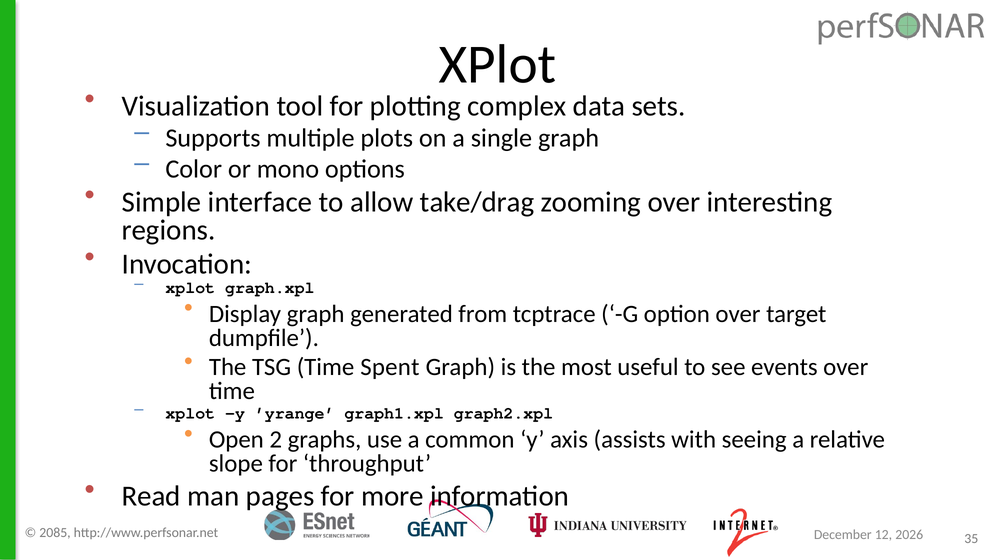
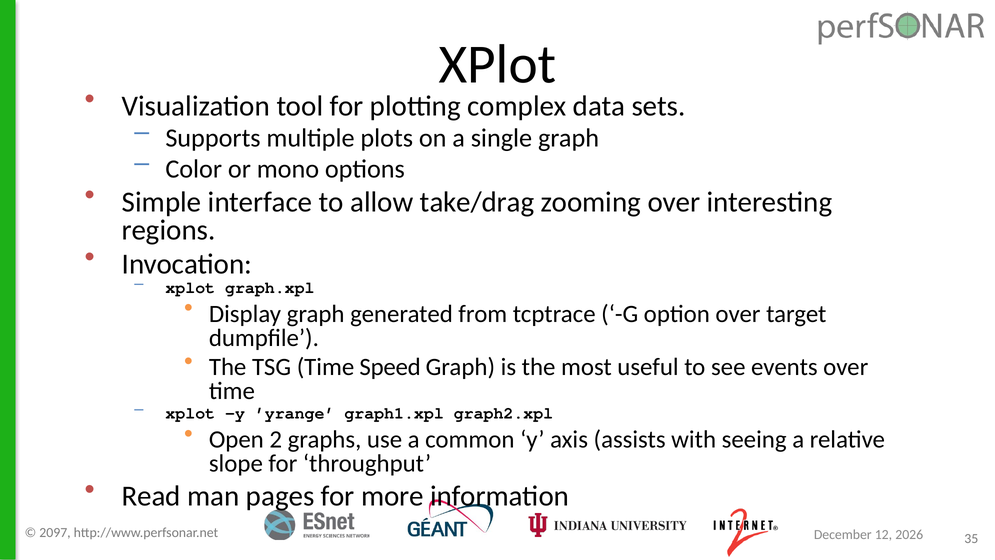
Spent: Spent -> Speed
2085: 2085 -> 2097
